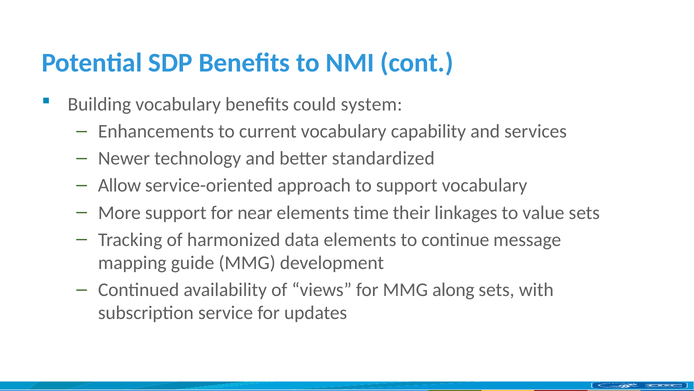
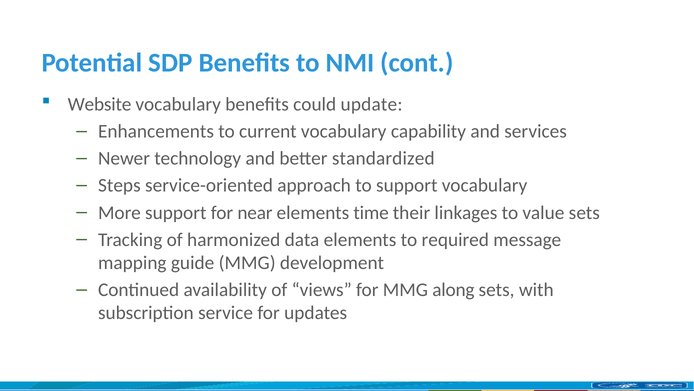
Building: Building -> Website
system: system -> update
Allow: Allow -> Steps
continue: continue -> required
